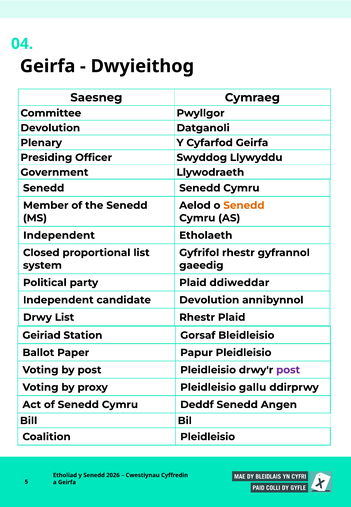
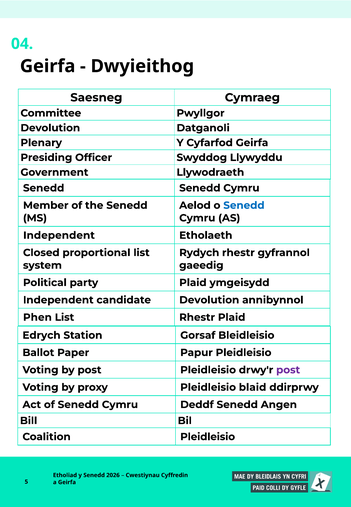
Senedd at (244, 205) colour: orange -> blue
Gyfrifol: Gyfrifol -> Rydych
ddiweddar: ddiweddar -> ymgeisydd
Drwy: Drwy -> Phen
Geiriad: Geiriad -> Edrych
gallu: gallu -> blaid
